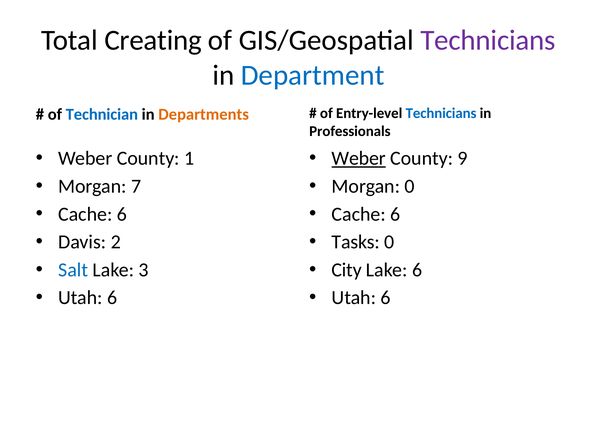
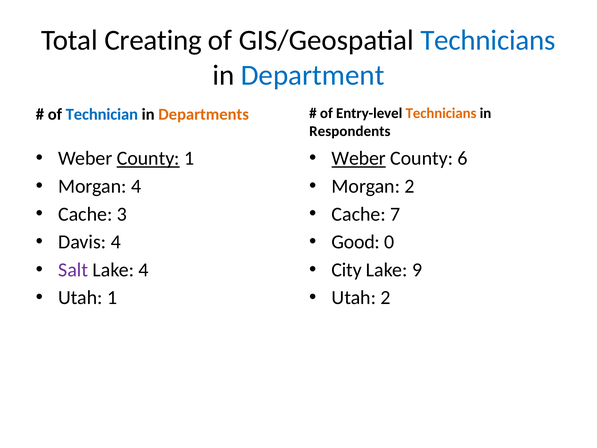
Technicians at (488, 40) colour: purple -> blue
Technicians at (441, 113) colour: blue -> orange
Professionals: Professionals -> Respondents
County at (148, 158) underline: none -> present
9: 9 -> 6
Morgan 7: 7 -> 4
Morgan 0: 0 -> 2
6 at (122, 214): 6 -> 3
6 at (395, 214): 6 -> 7
Davis 2: 2 -> 4
Tasks: Tasks -> Good
Salt colour: blue -> purple
Lake 3: 3 -> 4
Lake 6: 6 -> 9
6 at (112, 298): 6 -> 1
6 at (386, 298): 6 -> 2
